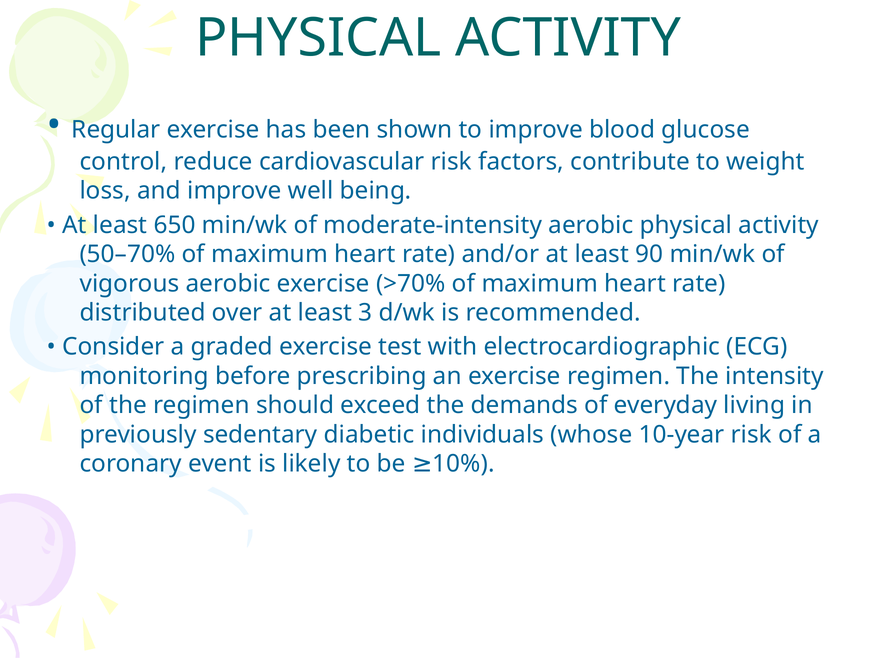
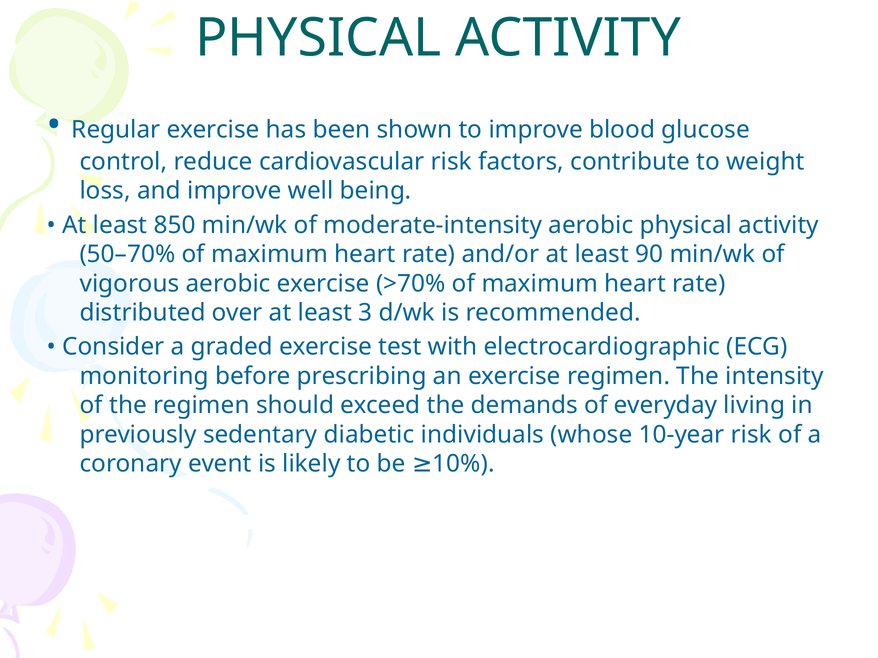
650: 650 -> 850
